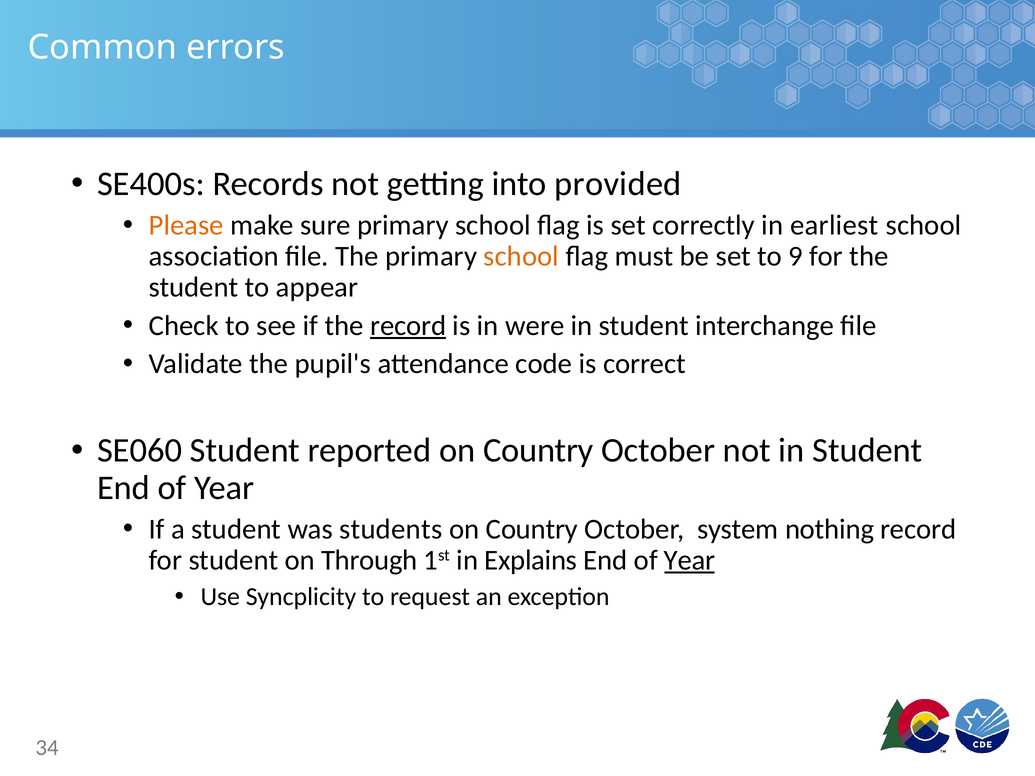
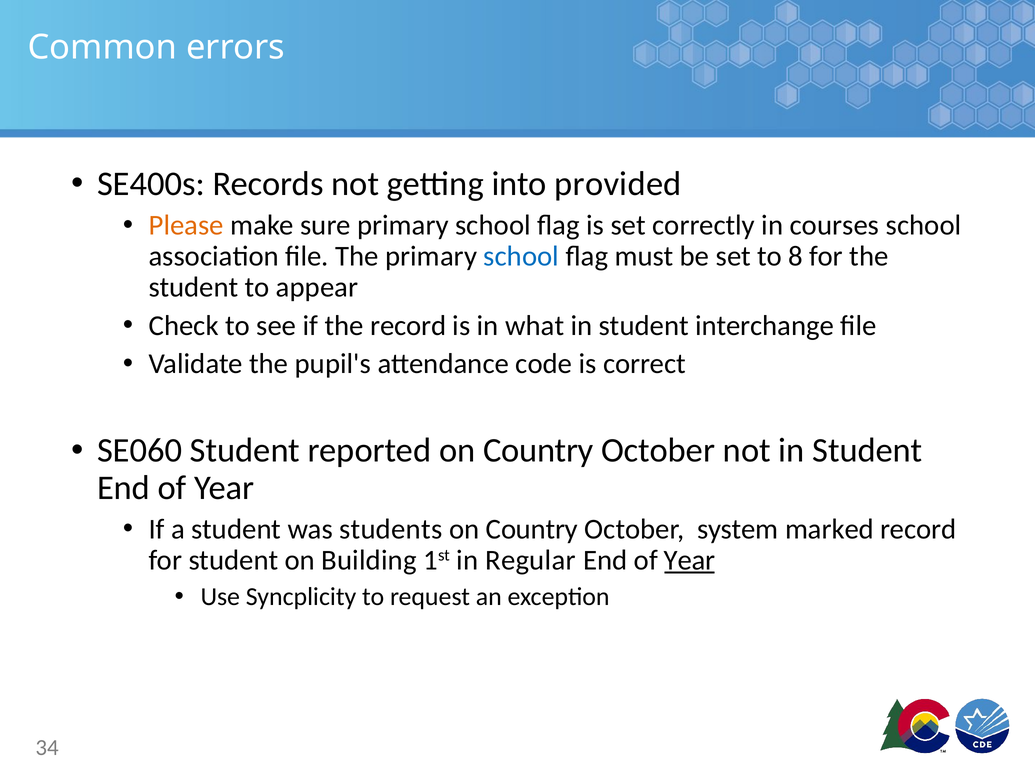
earliest: earliest -> courses
school at (521, 256) colour: orange -> blue
9: 9 -> 8
record at (408, 326) underline: present -> none
were: were -> what
nothing: nothing -> marked
Through: Through -> Building
Explains: Explains -> Regular
